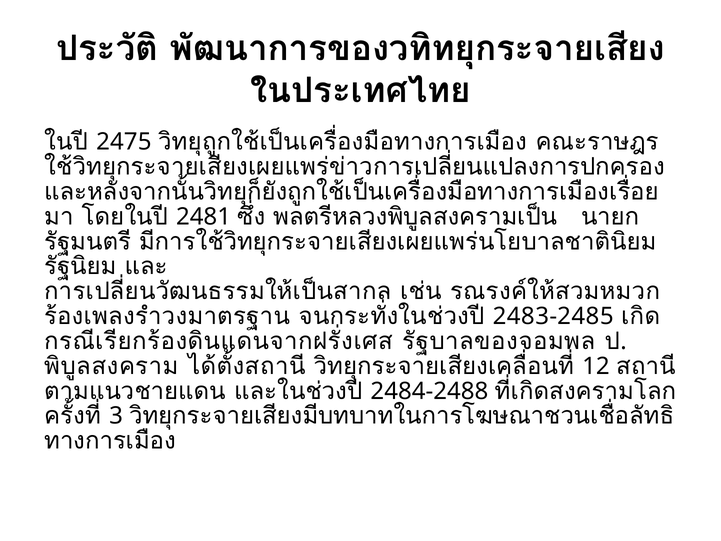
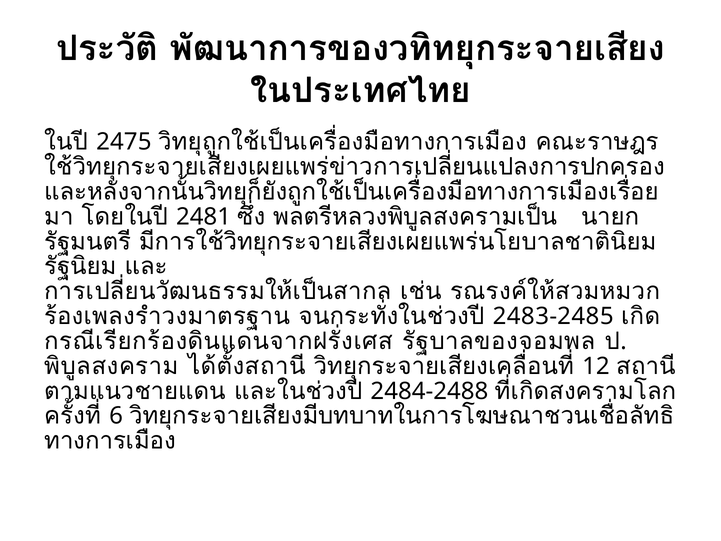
3: 3 -> 6
